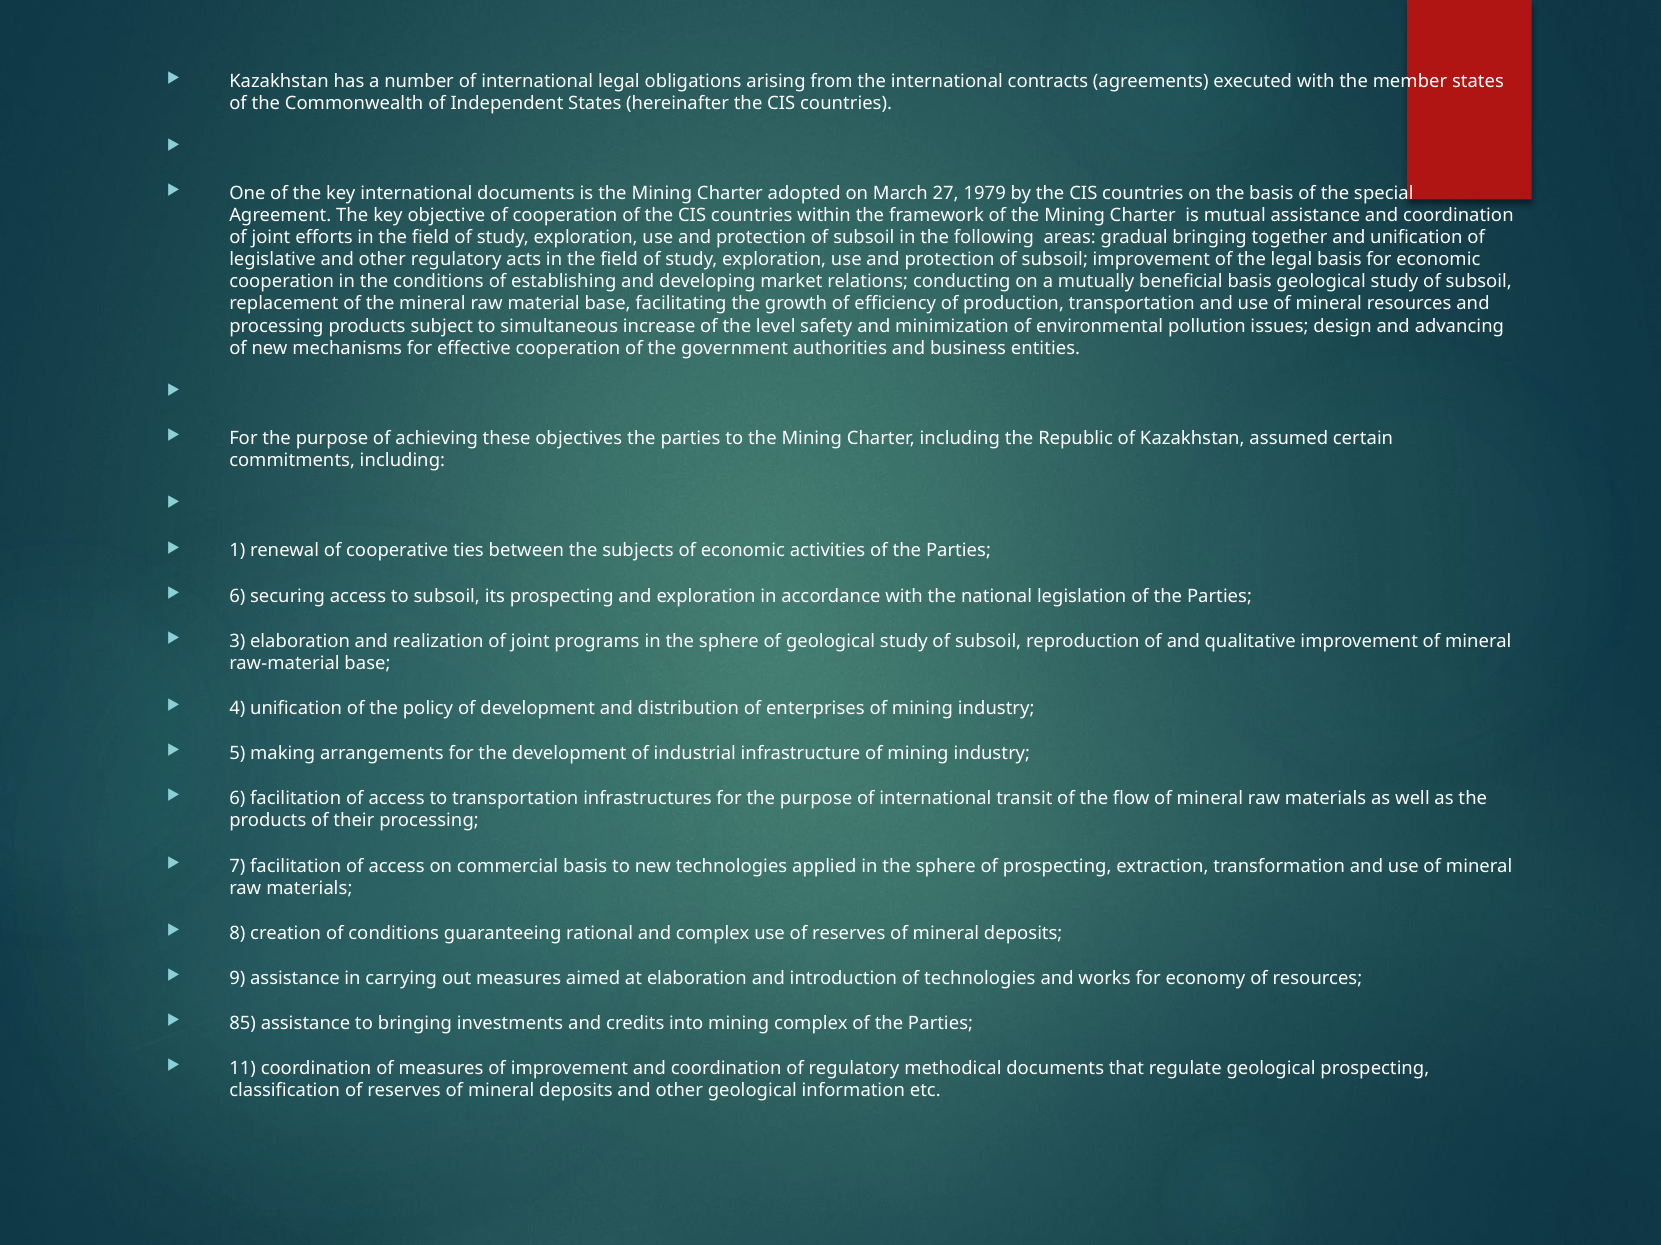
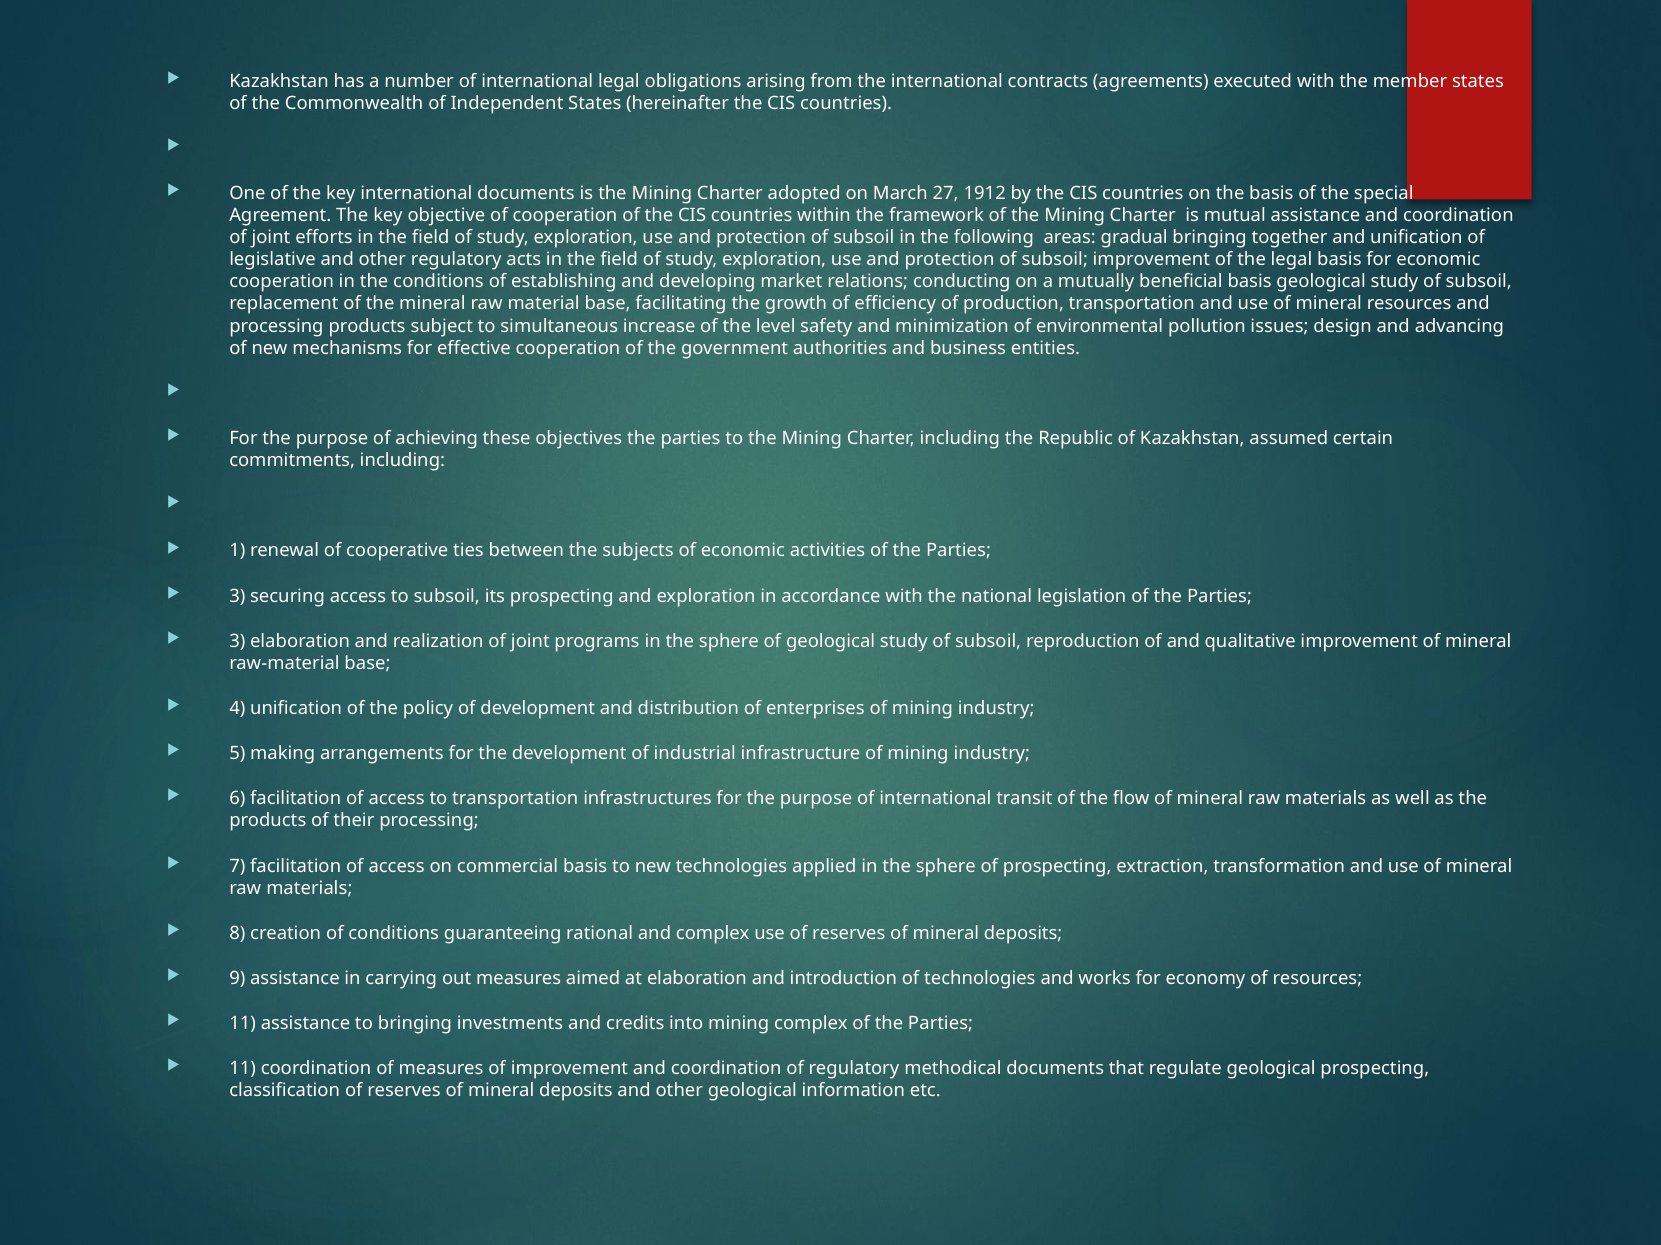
1979: 1979 -> 1912
6 at (237, 596): 6 -> 3
85 at (243, 1024): 85 -> 11
